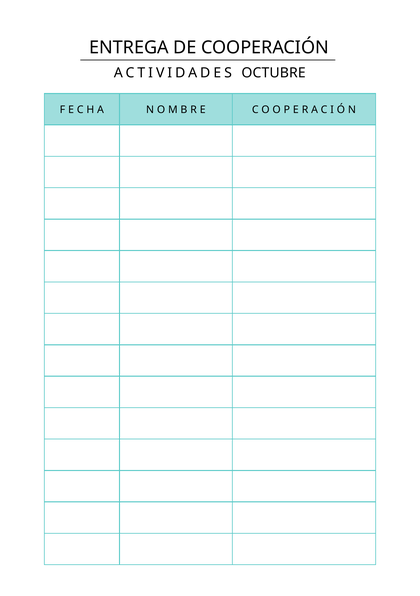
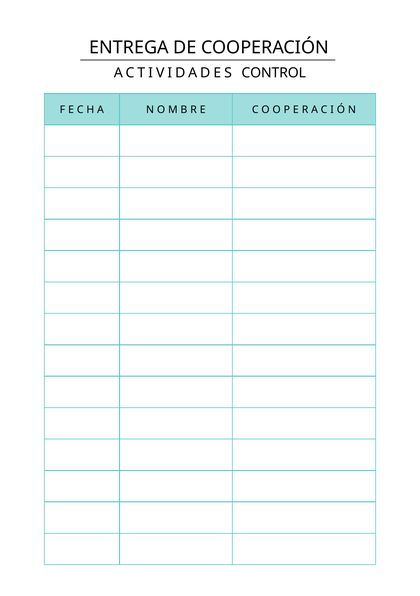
OCTUBRE: OCTUBRE -> CONTROL
